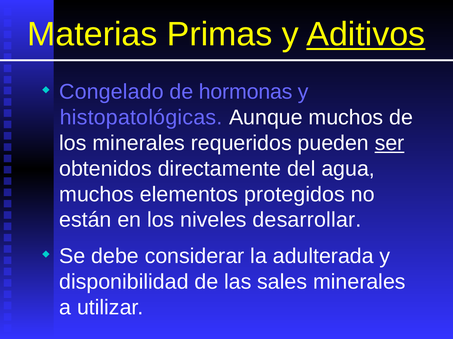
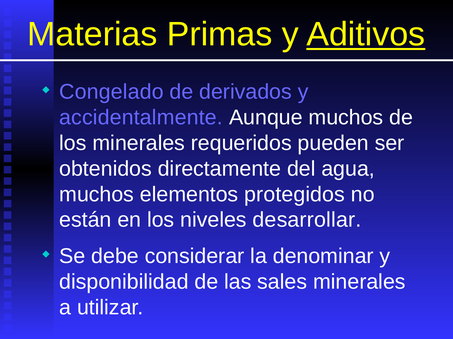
hormonas: hormonas -> derivados
histopatológicas: histopatológicas -> accidentalmente
ser underline: present -> none
adulterada: adulterada -> denominar
